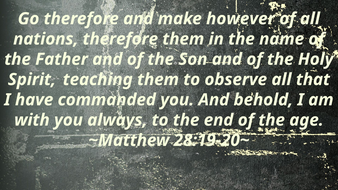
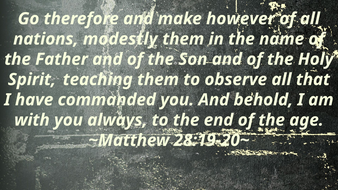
nations therefore: therefore -> modestly
